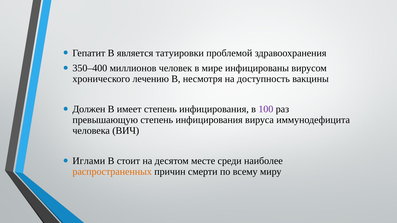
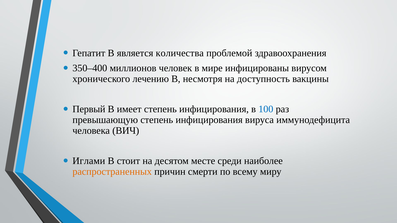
татуировки: татуировки -> количества
Должен: Должен -> Первый
100 colour: purple -> blue
